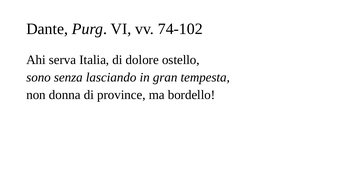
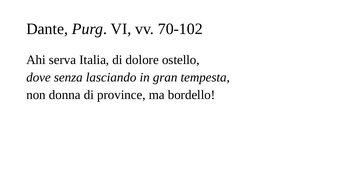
74-102: 74-102 -> 70-102
sono: sono -> dove
